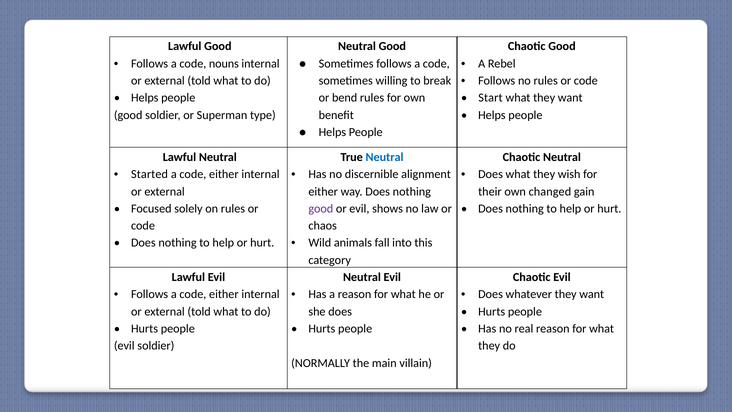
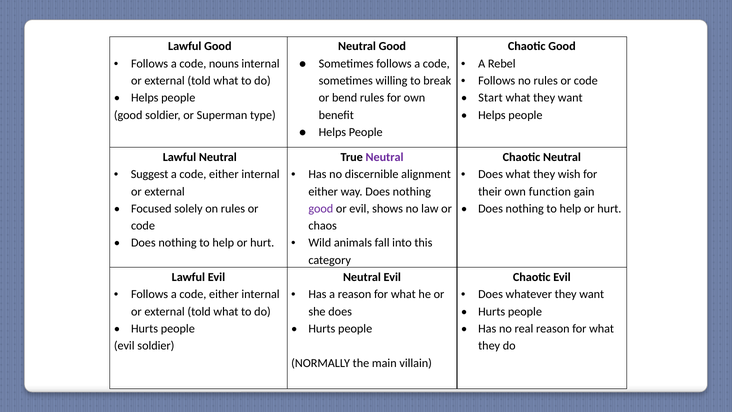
Neutral at (385, 157) colour: blue -> purple
Started: Started -> Suggest
changed: changed -> function
